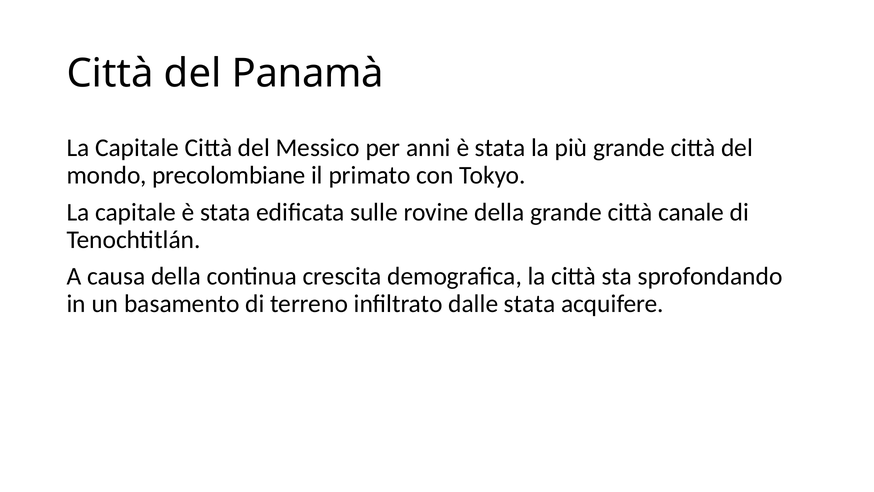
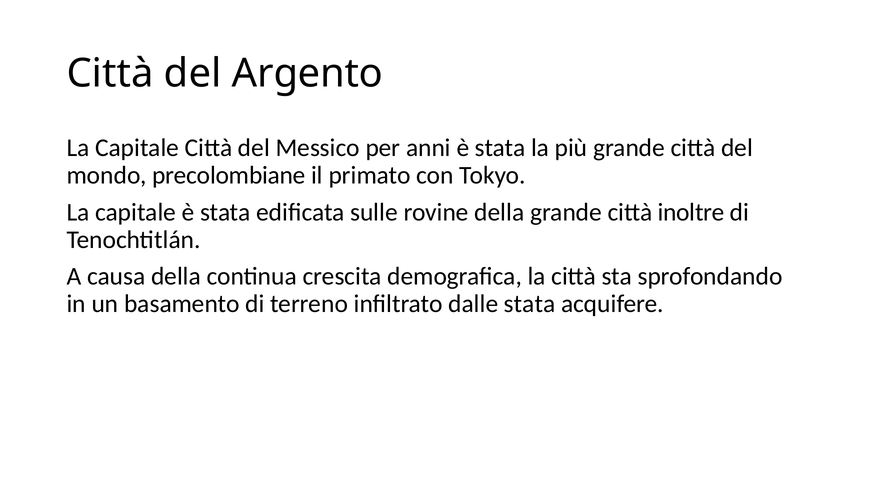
Panamà: Panamà -> Argento
canale: canale -> inoltre
